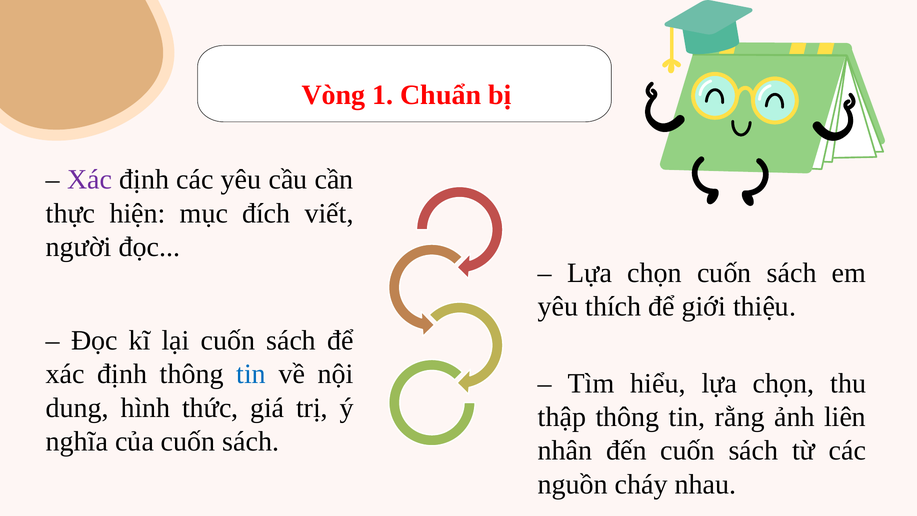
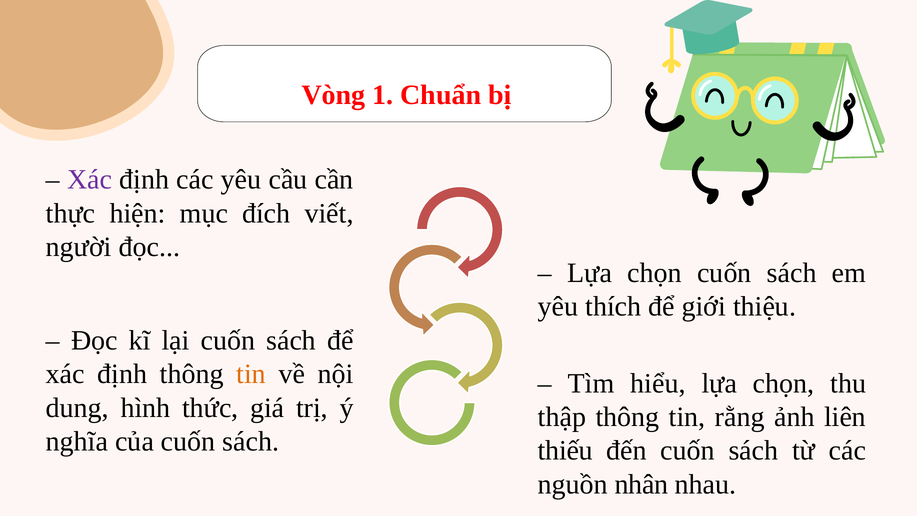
tin at (251, 374) colour: blue -> orange
nhân: nhân -> thiếu
cháy: cháy -> nhân
